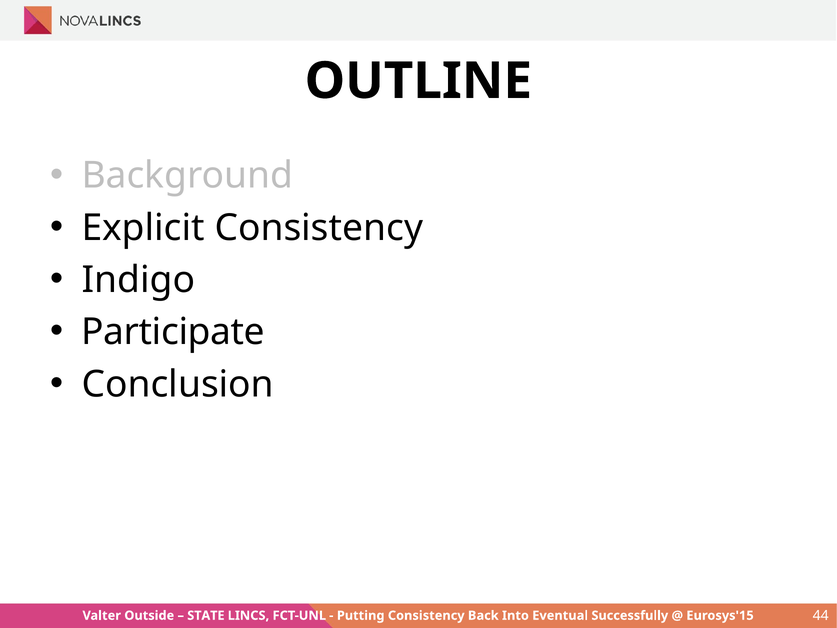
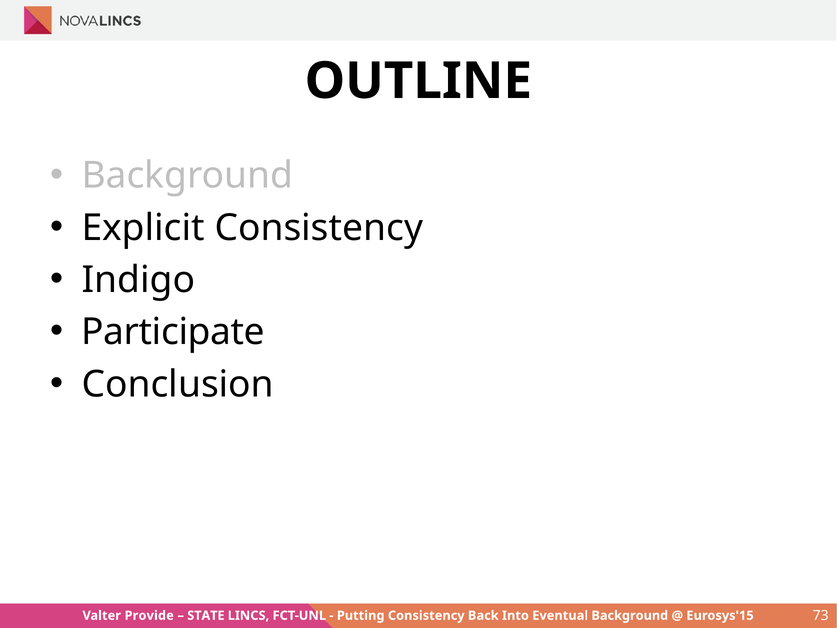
Outside: Outside -> Provide
Eventual Successfully: Successfully -> Background
44: 44 -> 73
